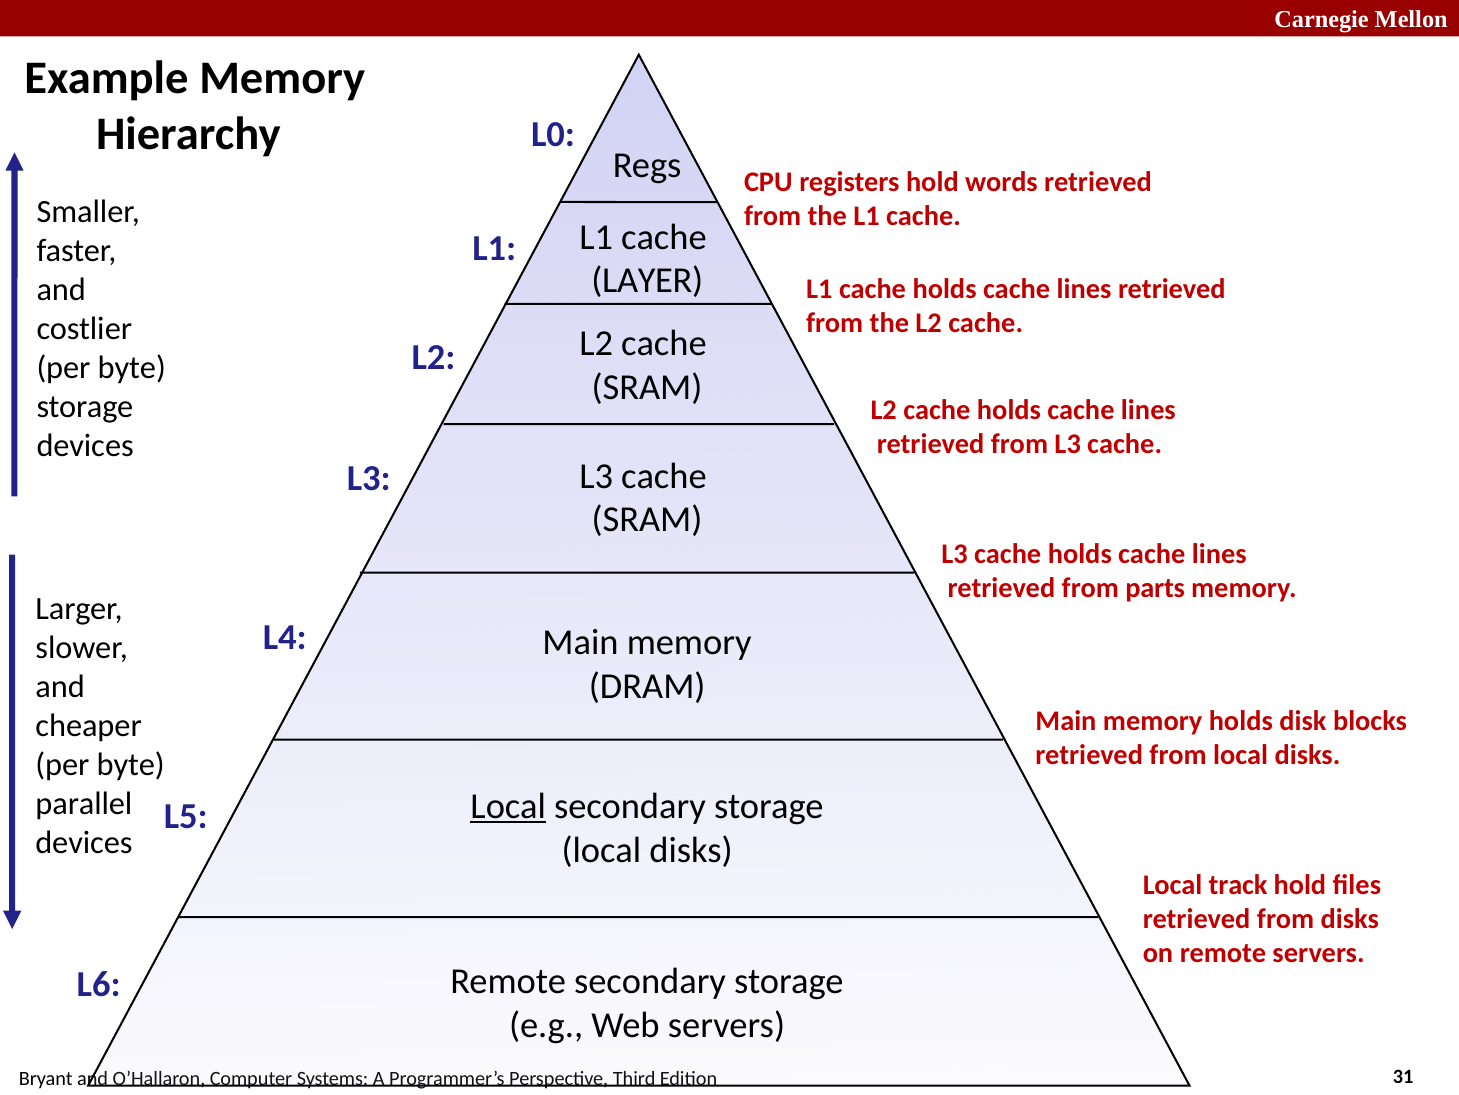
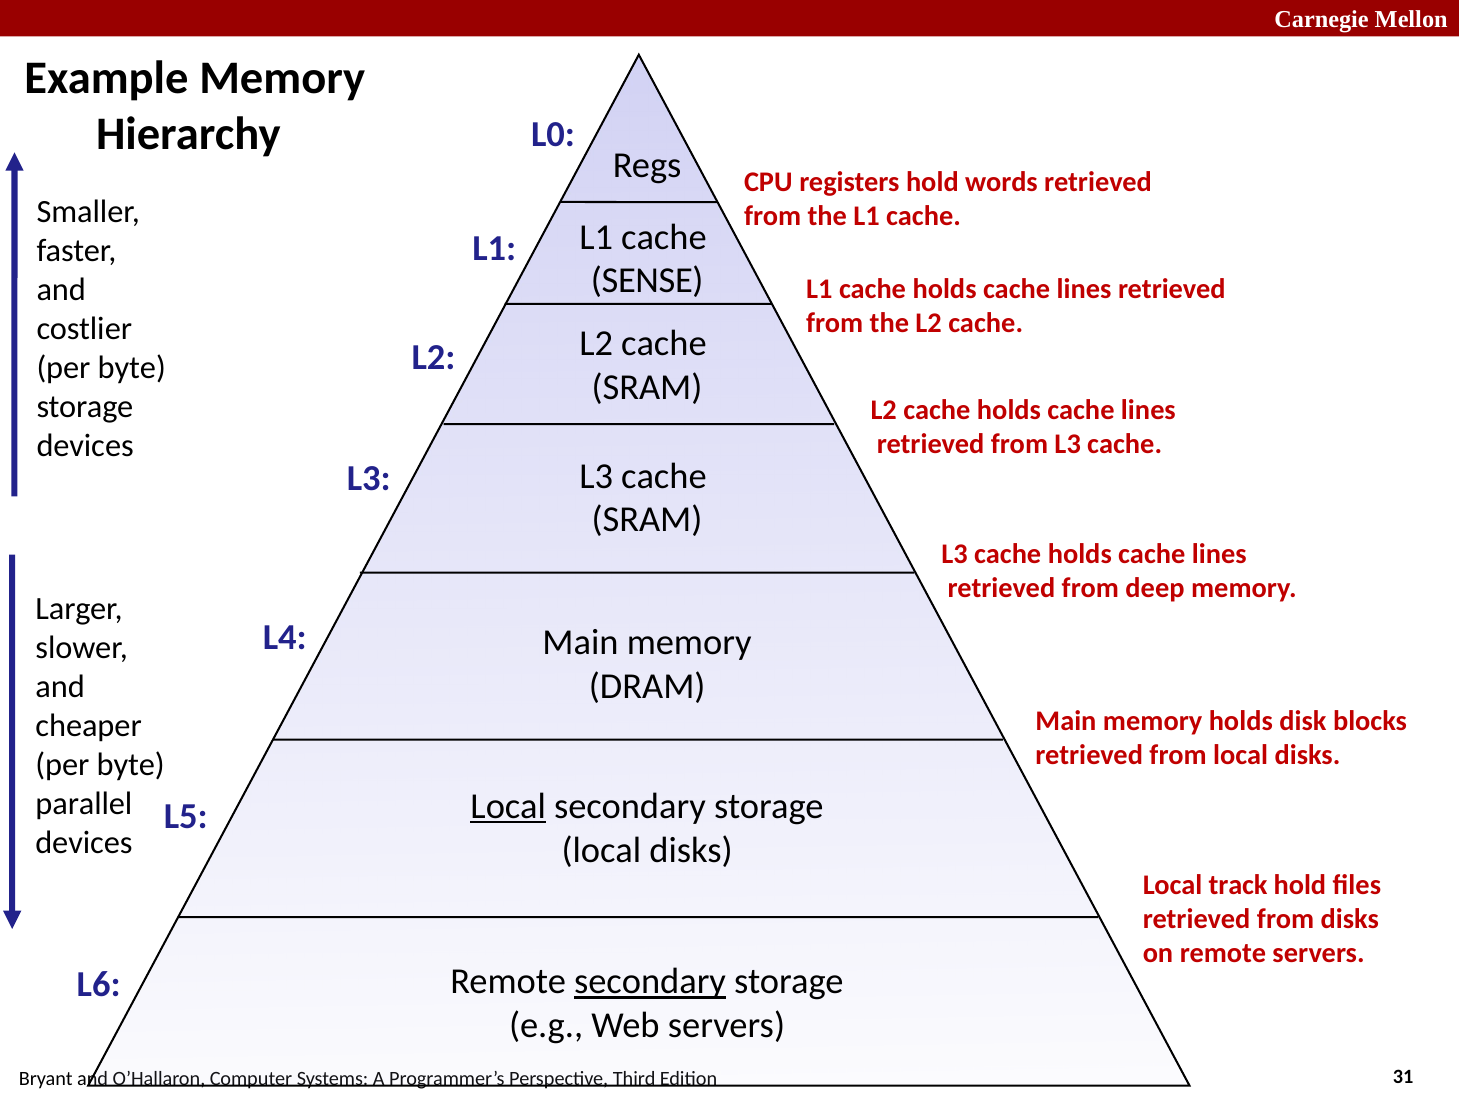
LAYER: LAYER -> SENSE
parts: parts -> deep
secondary at (650, 981) underline: none -> present
